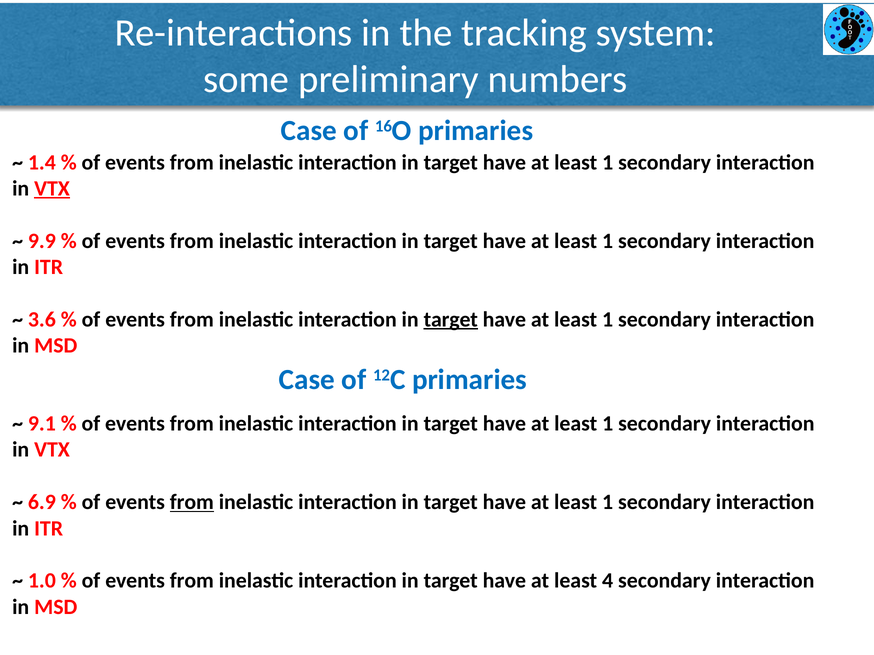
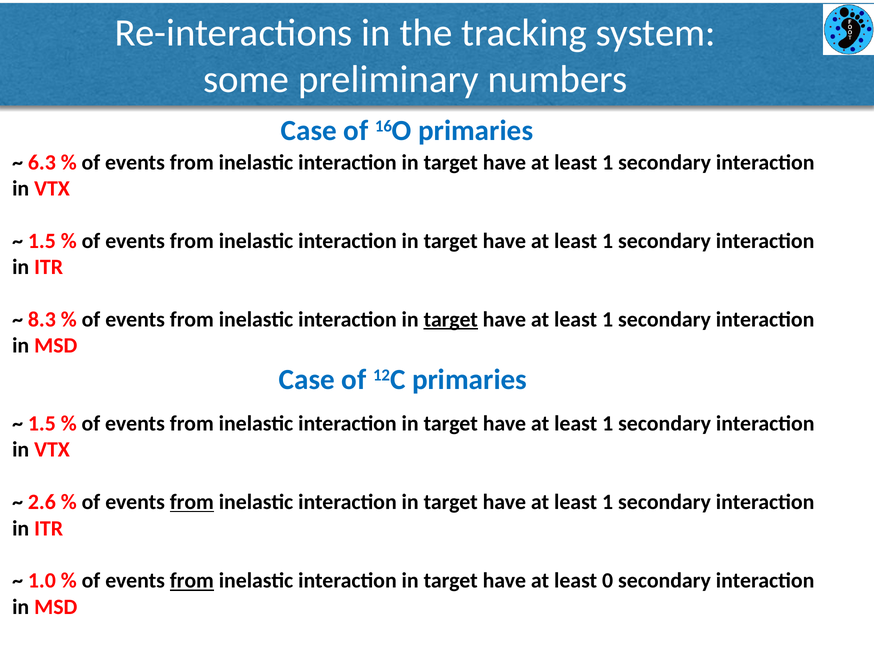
1.4: 1.4 -> 6.3
VTX at (52, 189) underline: present -> none
9.9 at (42, 241): 9.9 -> 1.5
3.6: 3.6 -> 8.3
9.1 at (42, 424): 9.1 -> 1.5
6.9: 6.9 -> 2.6
from at (192, 581) underline: none -> present
4: 4 -> 0
